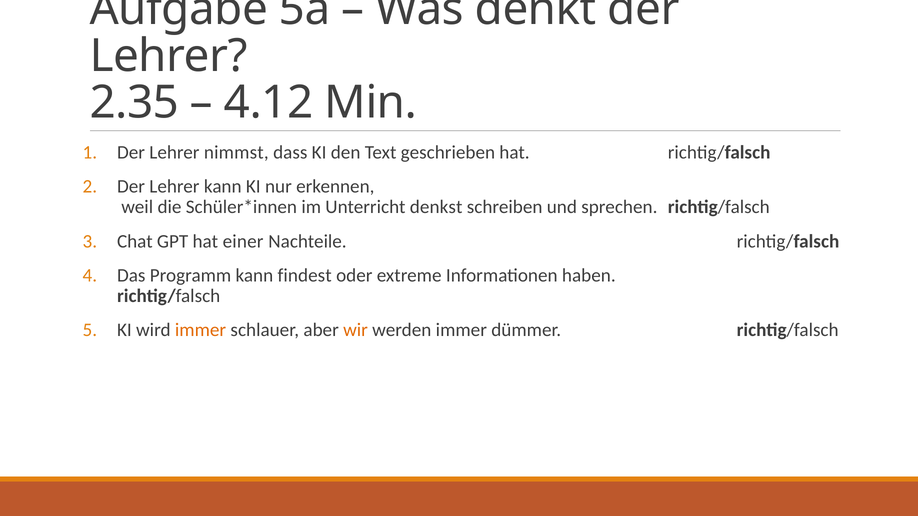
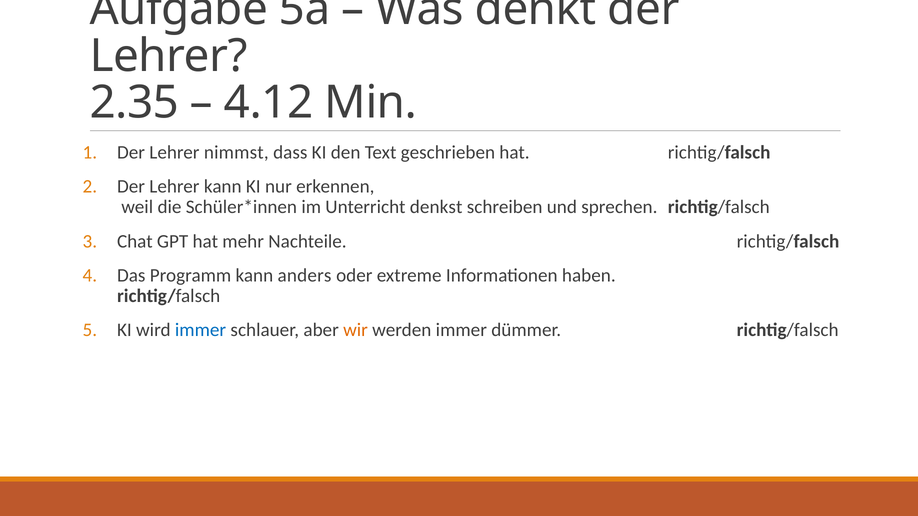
einer: einer -> mehr
findest: findest -> anders
immer at (201, 330) colour: orange -> blue
